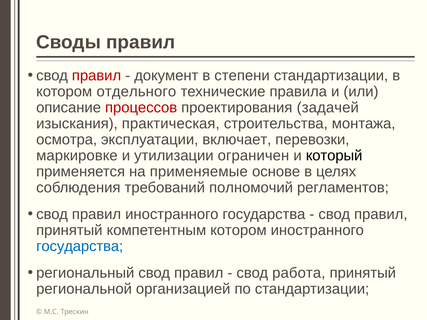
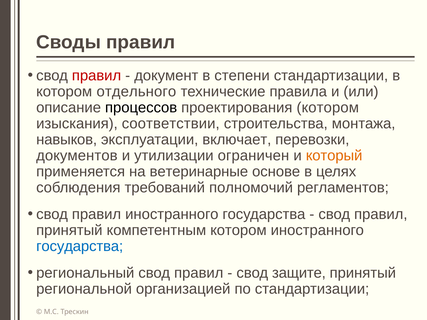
процессов colour: red -> black
проектирования задачей: задачей -> котором
практическая: практическая -> соответствии
осмотра: осмотра -> навыков
маркировке: маркировке -> документов
который colour: black -> orange
применяемые: применяемые -> ветеринарные
работа: работа -> защите
